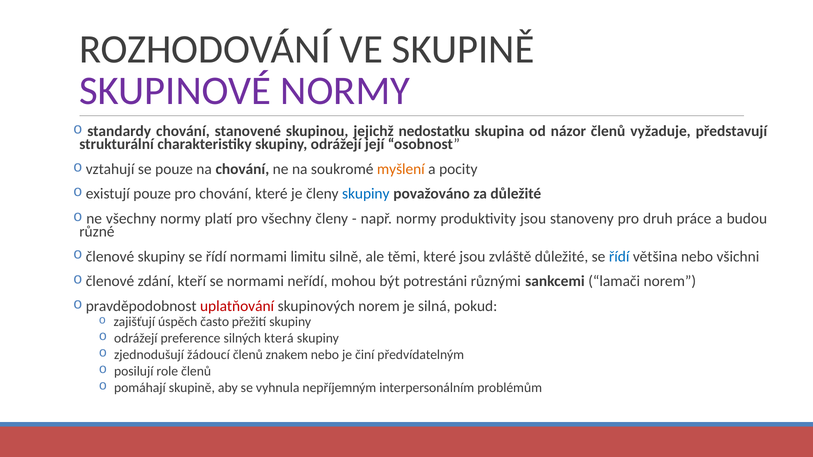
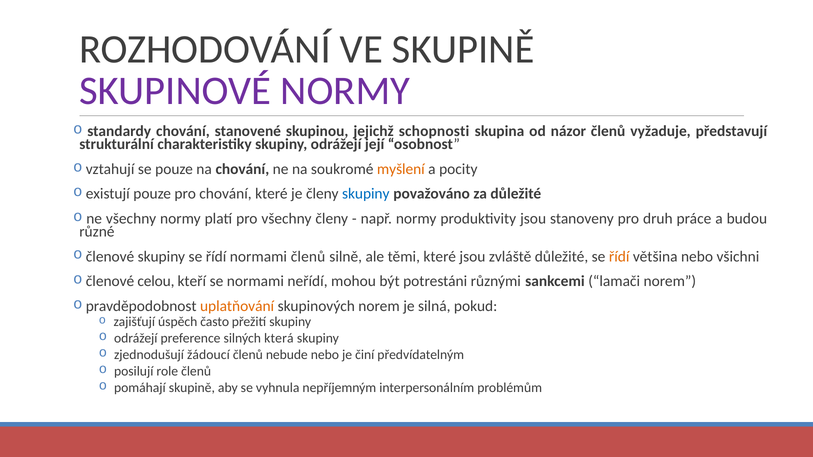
nedostatku: nedostatku -> schopnosti
normami limitu: limitu -> členů
řídí at (619, 257) colour: blue -> orange
zdání: zdání -> celou
uplatňování colour: red -> orange
znakem: znakem -> nebude
